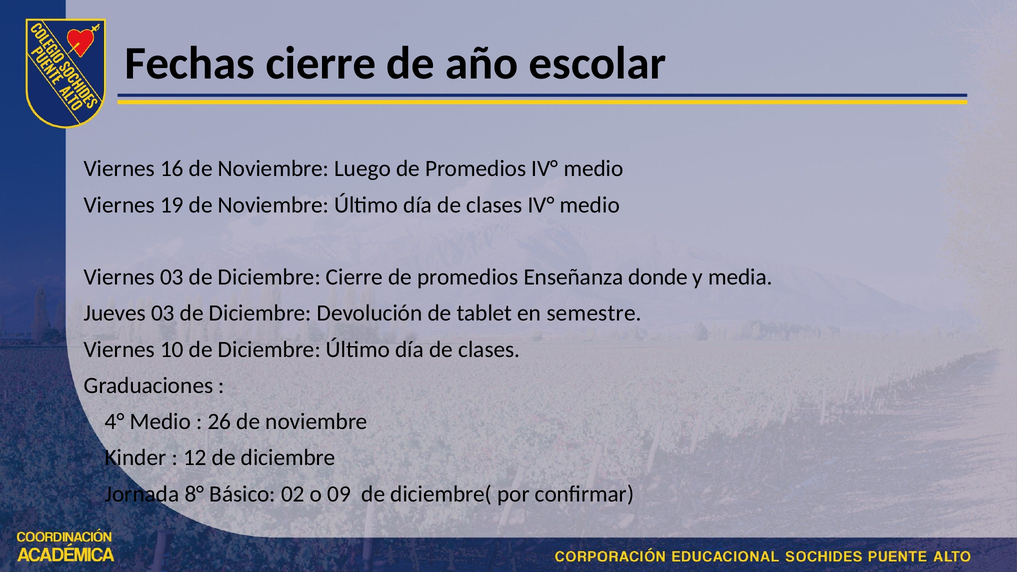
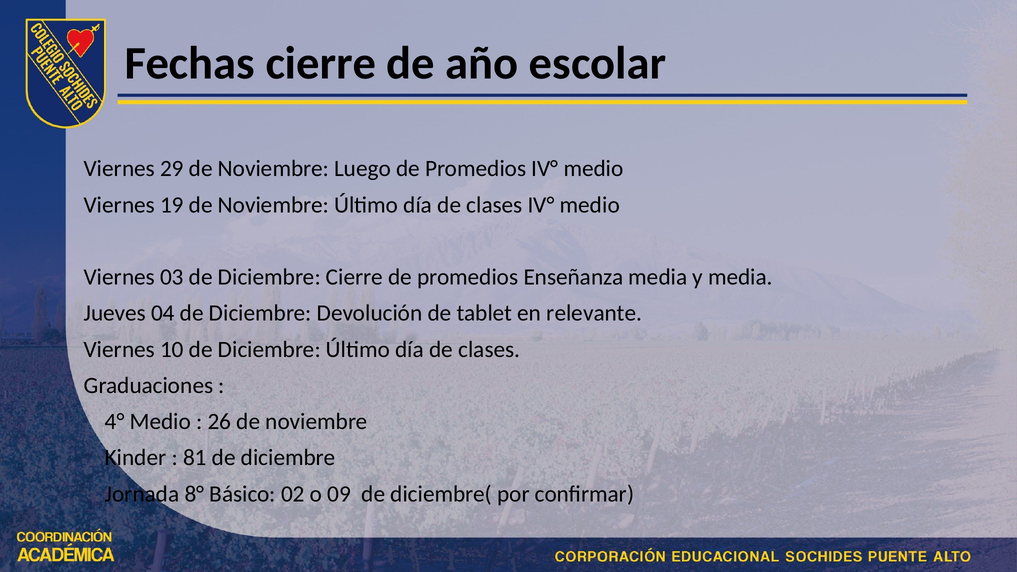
16: 16 -> 29
Enseñanza donde: donde -> media
Jueves 03: 03 -> 04
semestre: semestre -> relevante
12: 12 -> 81
